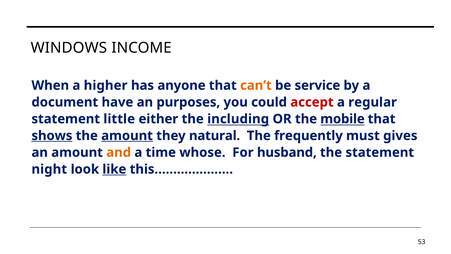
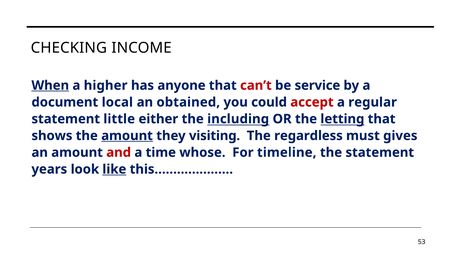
WINDOWS: WINDOWS -> CHECKING
When underline: none -> present
can’t colour: orange -> red
have: have -> local
purposes: purposes -> obtained
mobile: mobile -> letting
shows underline: present -> none
natural: natural -> visiting
frequently: frequently -> regardless
and colour: orange -> red
husband: husband -> timeline
night: night -> years
